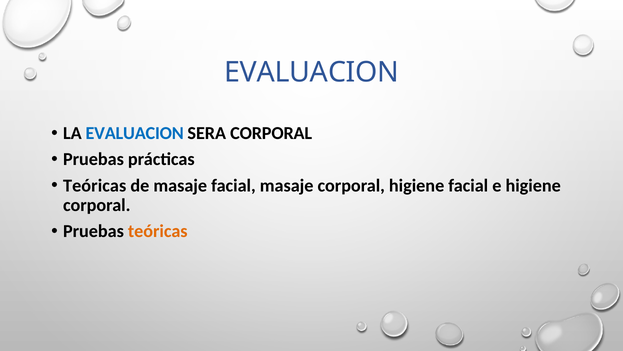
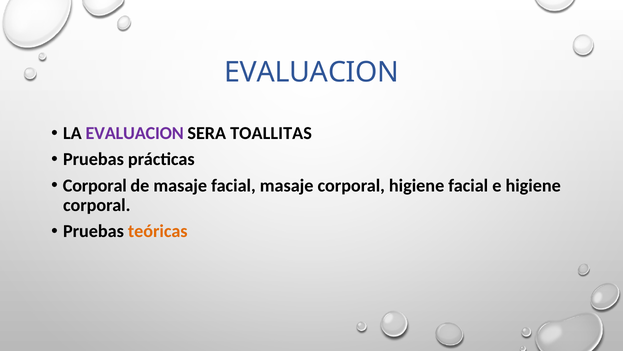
EVALUACION at (135, 133) colour: blue -> purple
SERA CORPORAL: CORPORAL -> TOALLITAS
Teóricas at (95, 185): Teóricas -> Corporal
